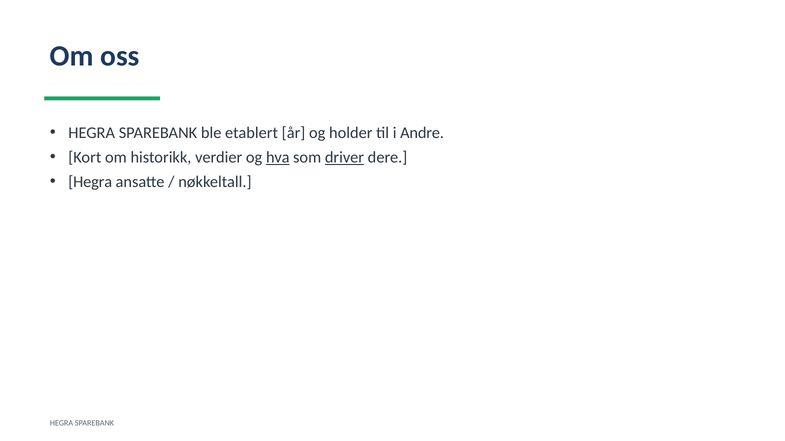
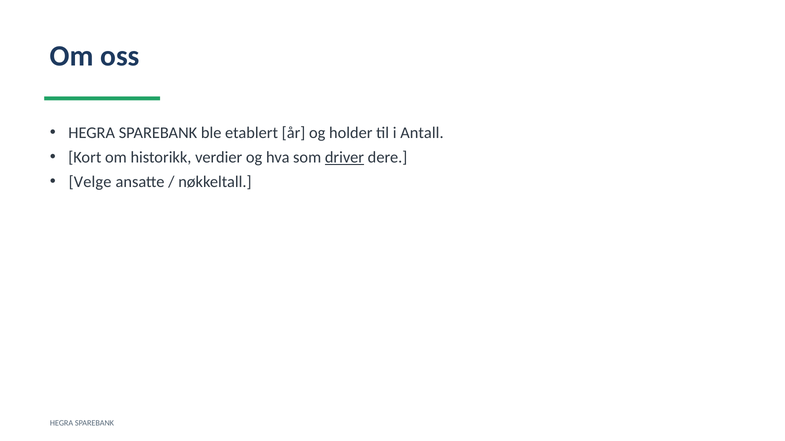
Andre: Andre -> Antall
hva underline: present -> none
Hegra at (90, 182): Hegra -> Velge
